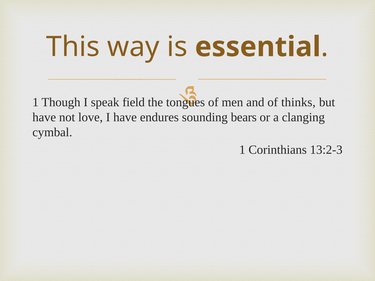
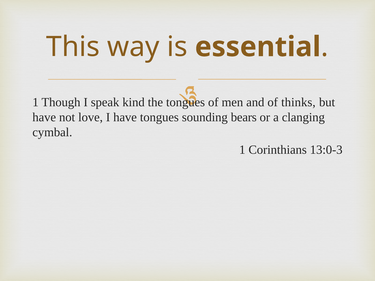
field: field -> kind
have endures: endures -> tongues
13:2-3: 13:2-3 -> 13:0-3
